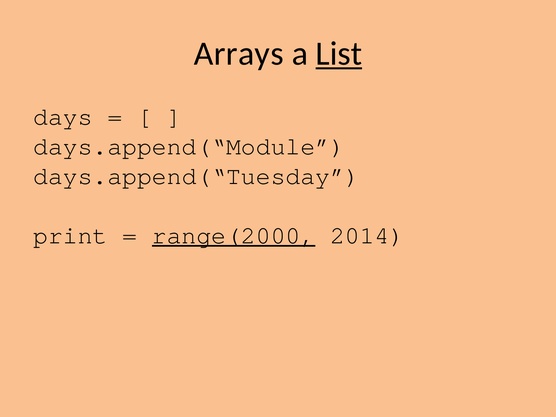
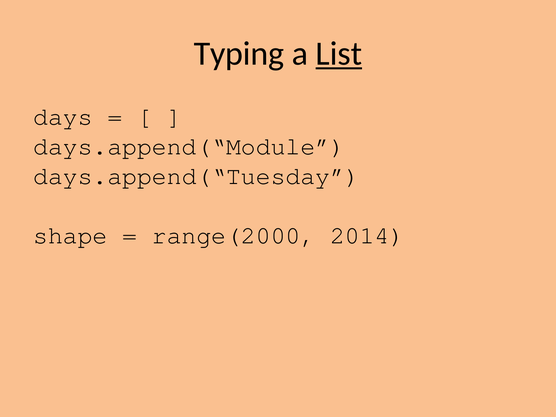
Arrays: Arrays -> Typing
print: print -> shape
range(2000 underline: present -> none
